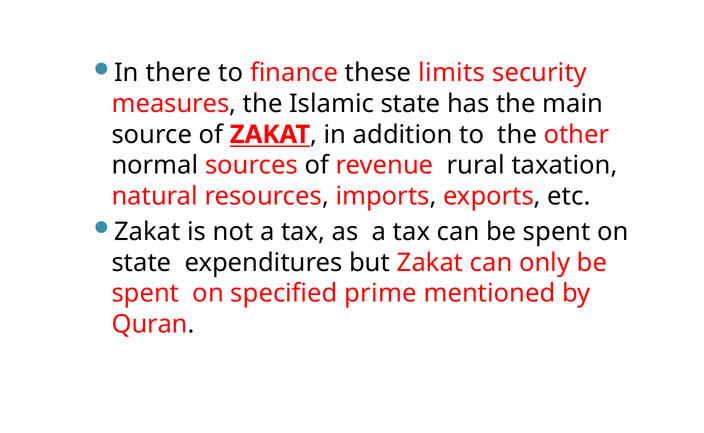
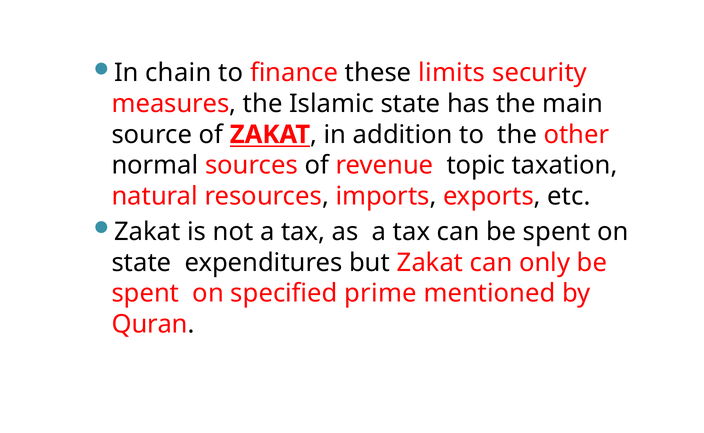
there: there -> chain
rural: rural -> topic
